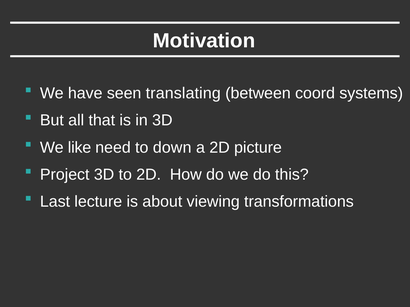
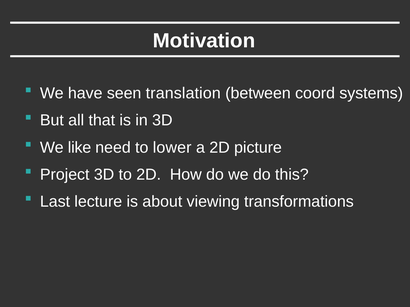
translating: translating -> translation
down: down -> lower
